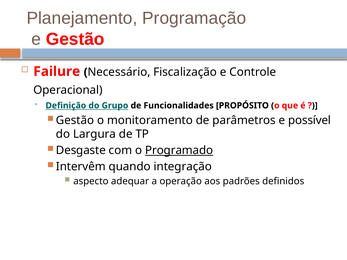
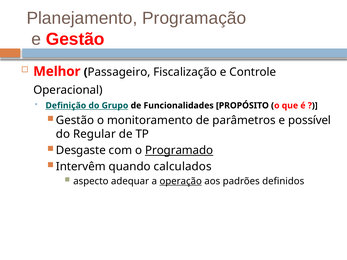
Failure: Failure -> Melhor
Necessário: Necessário -> Passageiro
Largura: Largura -> Regular
integração: integração -> calculados
operação underline: none -> present
